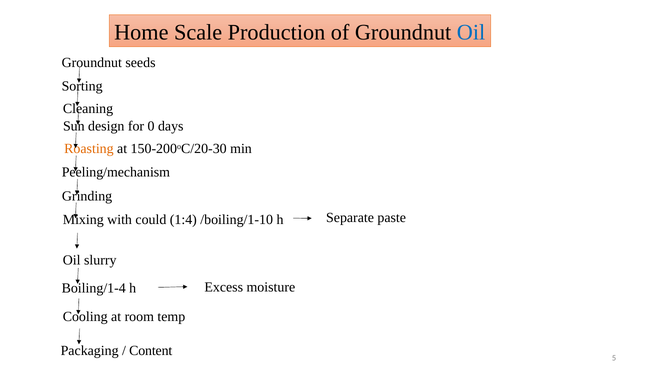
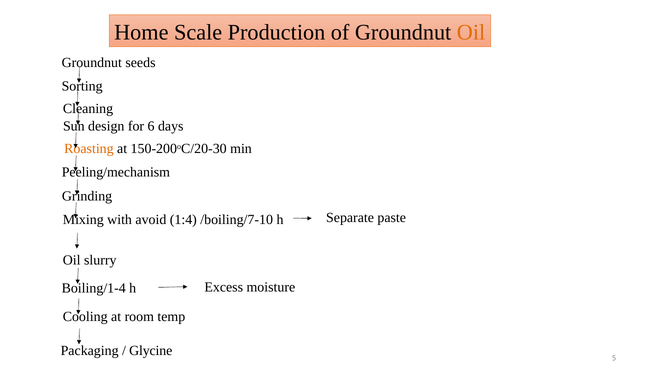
Oil at (471, 32) colour: blue -> orange
0: 0 -> 6
could: could -> avoid
/boiling/1-10: /boiling/1-10 -> /boiling/7-10
Content: Content -> Glycine
